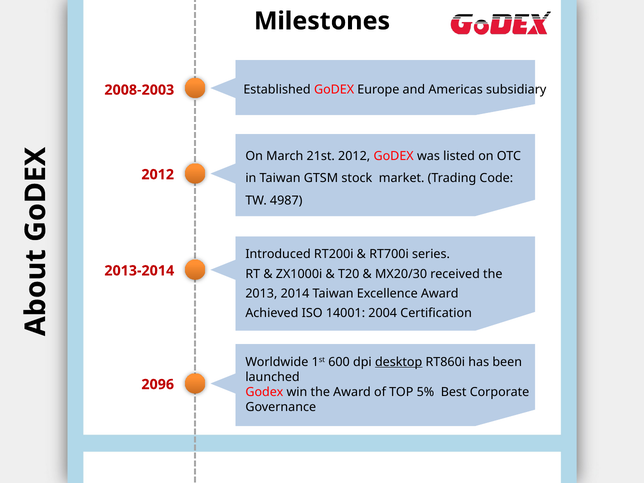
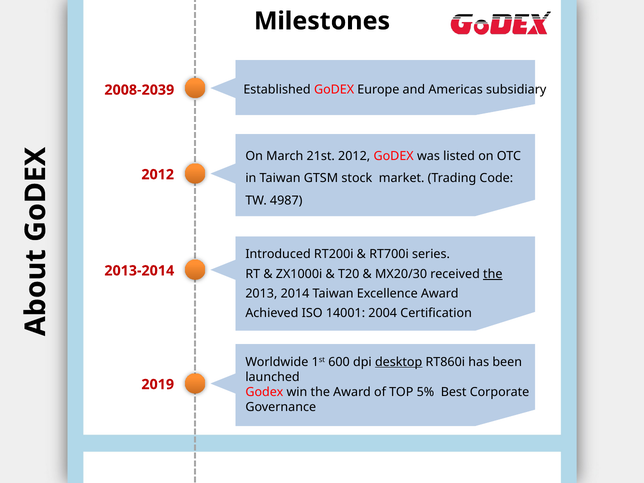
2008-2003: 2008-2003 -> 2008-2039
the at (493, 274) underline: none -> present
2096: 2096 -> 2019
